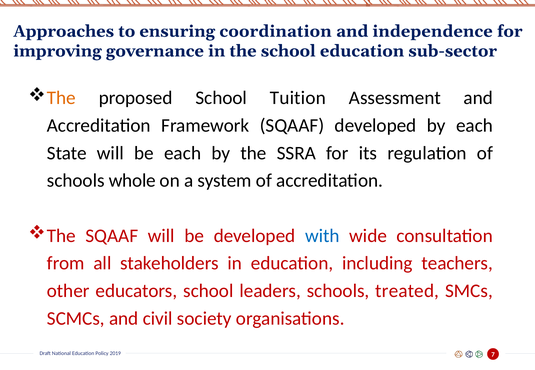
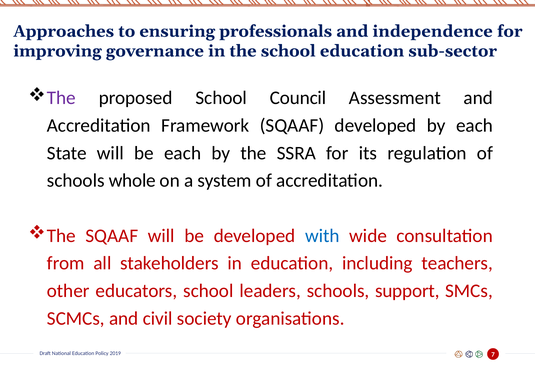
coordination: coordination -> professionals
The at (61, 98) colour: orange -> purple
Tuition: Tuition -> Council
treated: treated -> support
